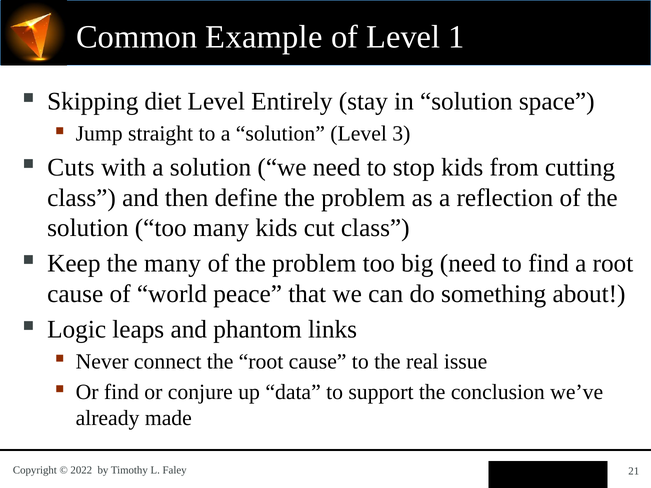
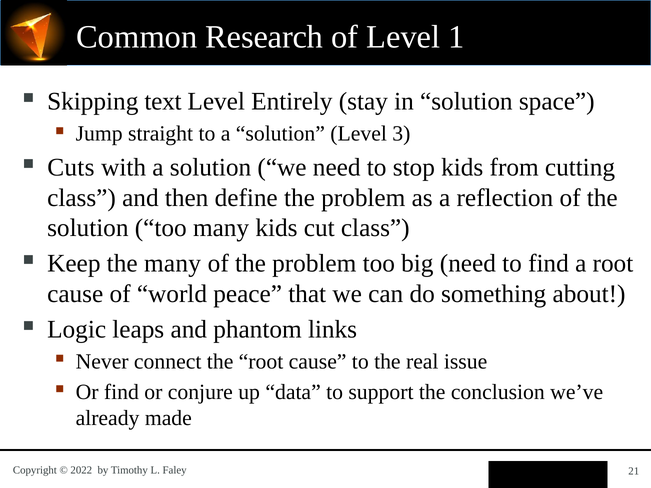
Example: Example -> Research
diet: diet -> text
